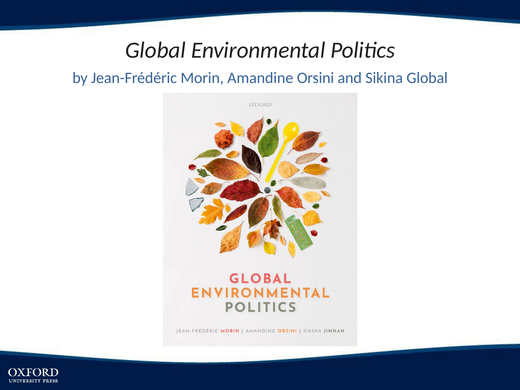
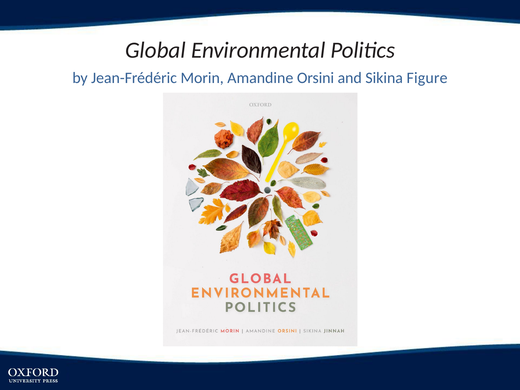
Sikina Global: Global -> Figure
